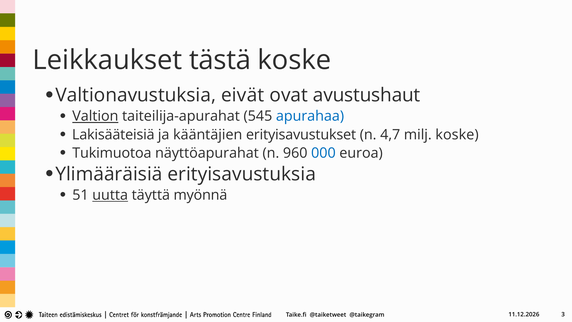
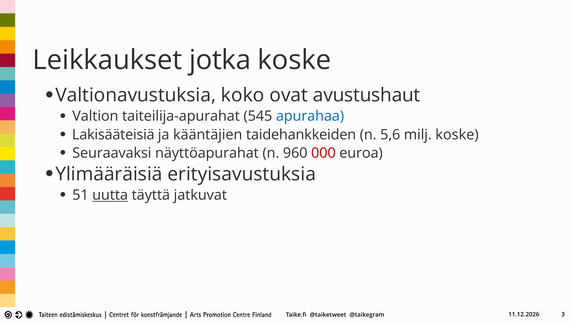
tästä: tästä -> jotka
eivät: eivät -> koko
Valtion underline: present -> none
erityisavustukset: erityisavustukset -> taidehankkeiden
4,7: 4,7 -> 5,6
Tukimuotoa: Tukimuotoa -> Seuraavaksi
000 colour: blue -> red
myönnä: myönnä -> jatkuvat
